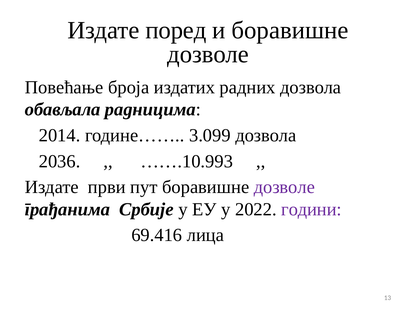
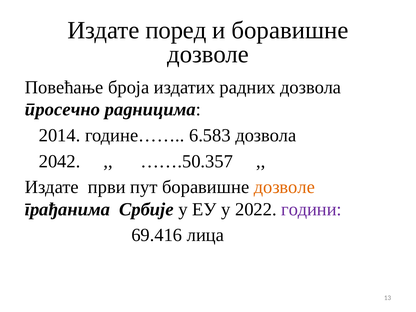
обављала: обављала -> просечно
3.099: 3.099 -> 6.583
2036: 2036 -> 2042
…….10.993: …….10.993 -> …….50.357
дозволе at (284, 187) colour: purple -> orange
